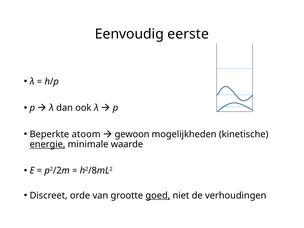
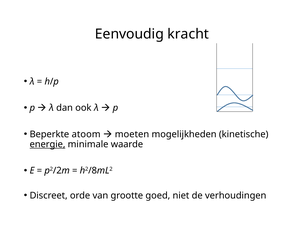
eerste: eerste -> kracht
gewoon: gewoon -> moeten
goed underline: present -> none
